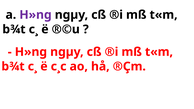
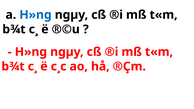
H»ng at (35, 15) colour: purple -> blue
